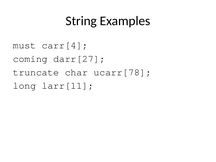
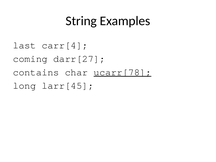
must: must -> last
truncate: truncate -> contains
ucarr[78 underline: none -> present
larr[11: larr[11 -> larr[45
